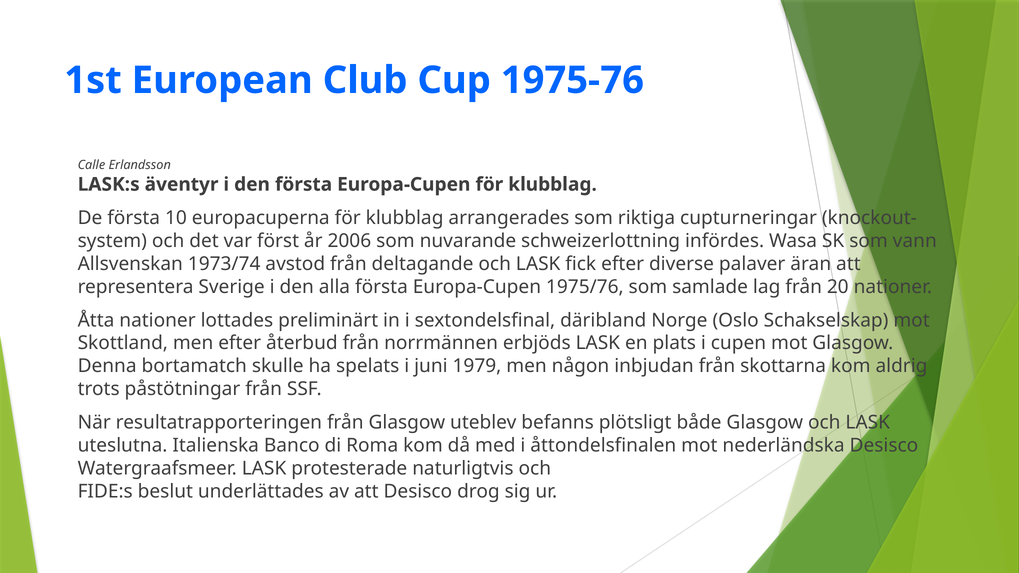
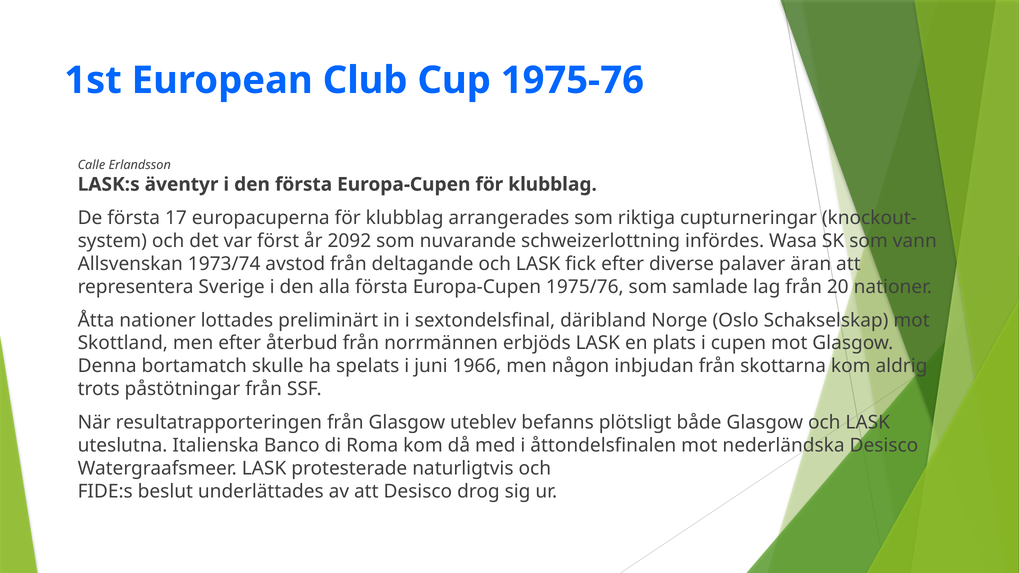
10: 10 -> 17
2006: 2006 -> 2092
1979: 1979 -> 1966
